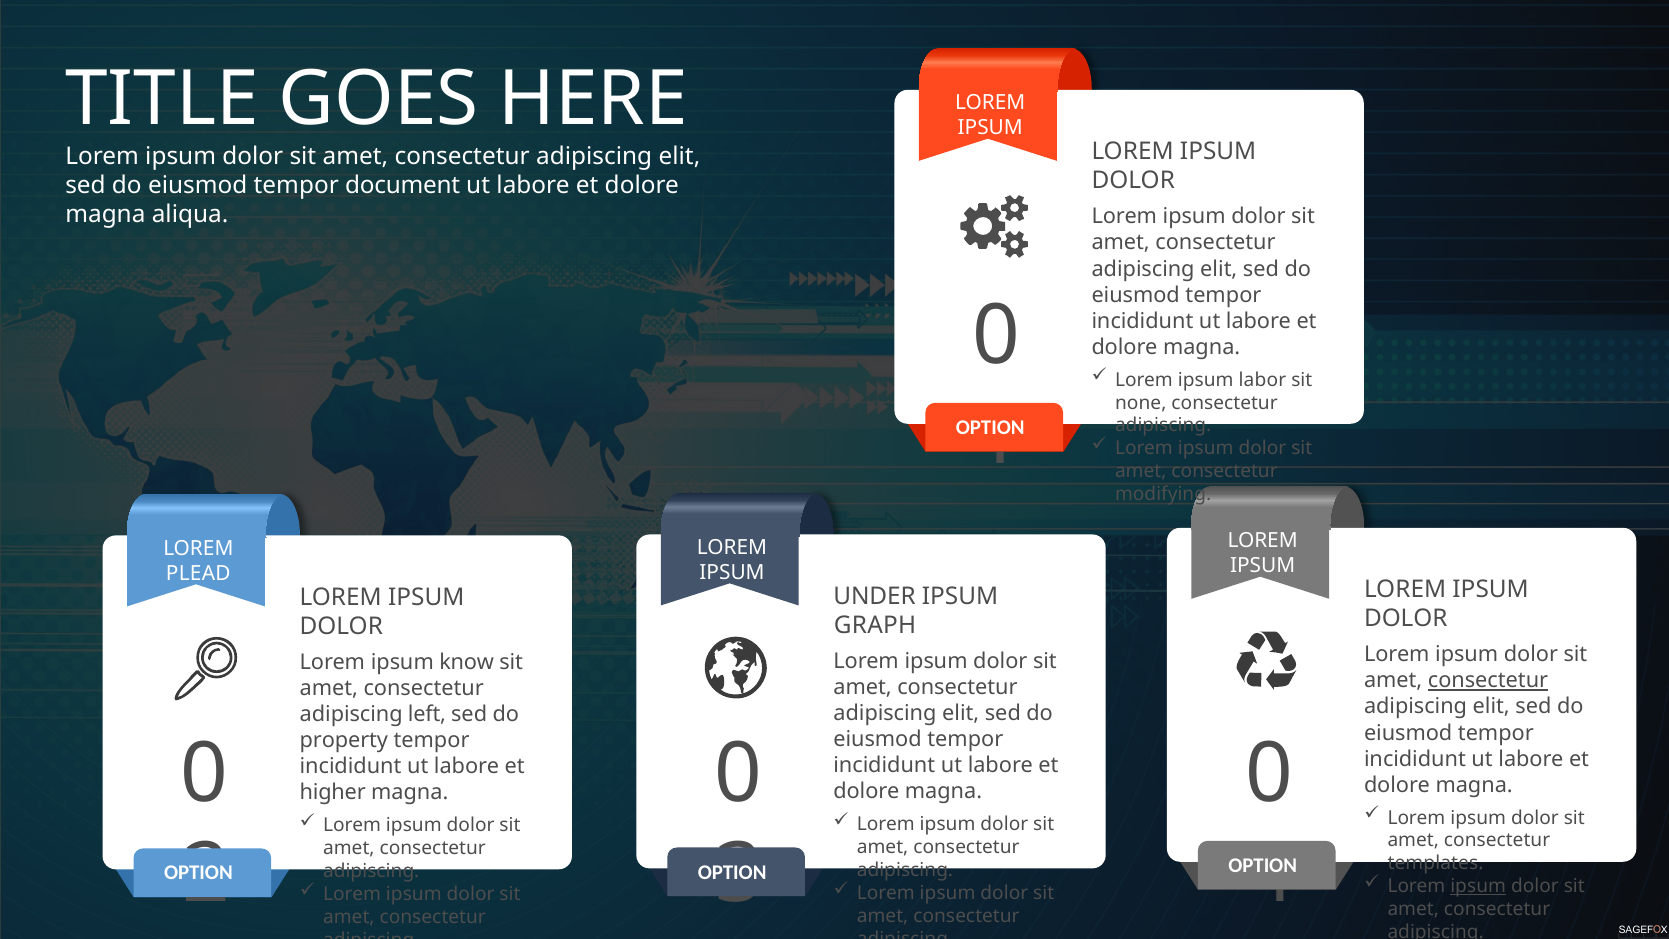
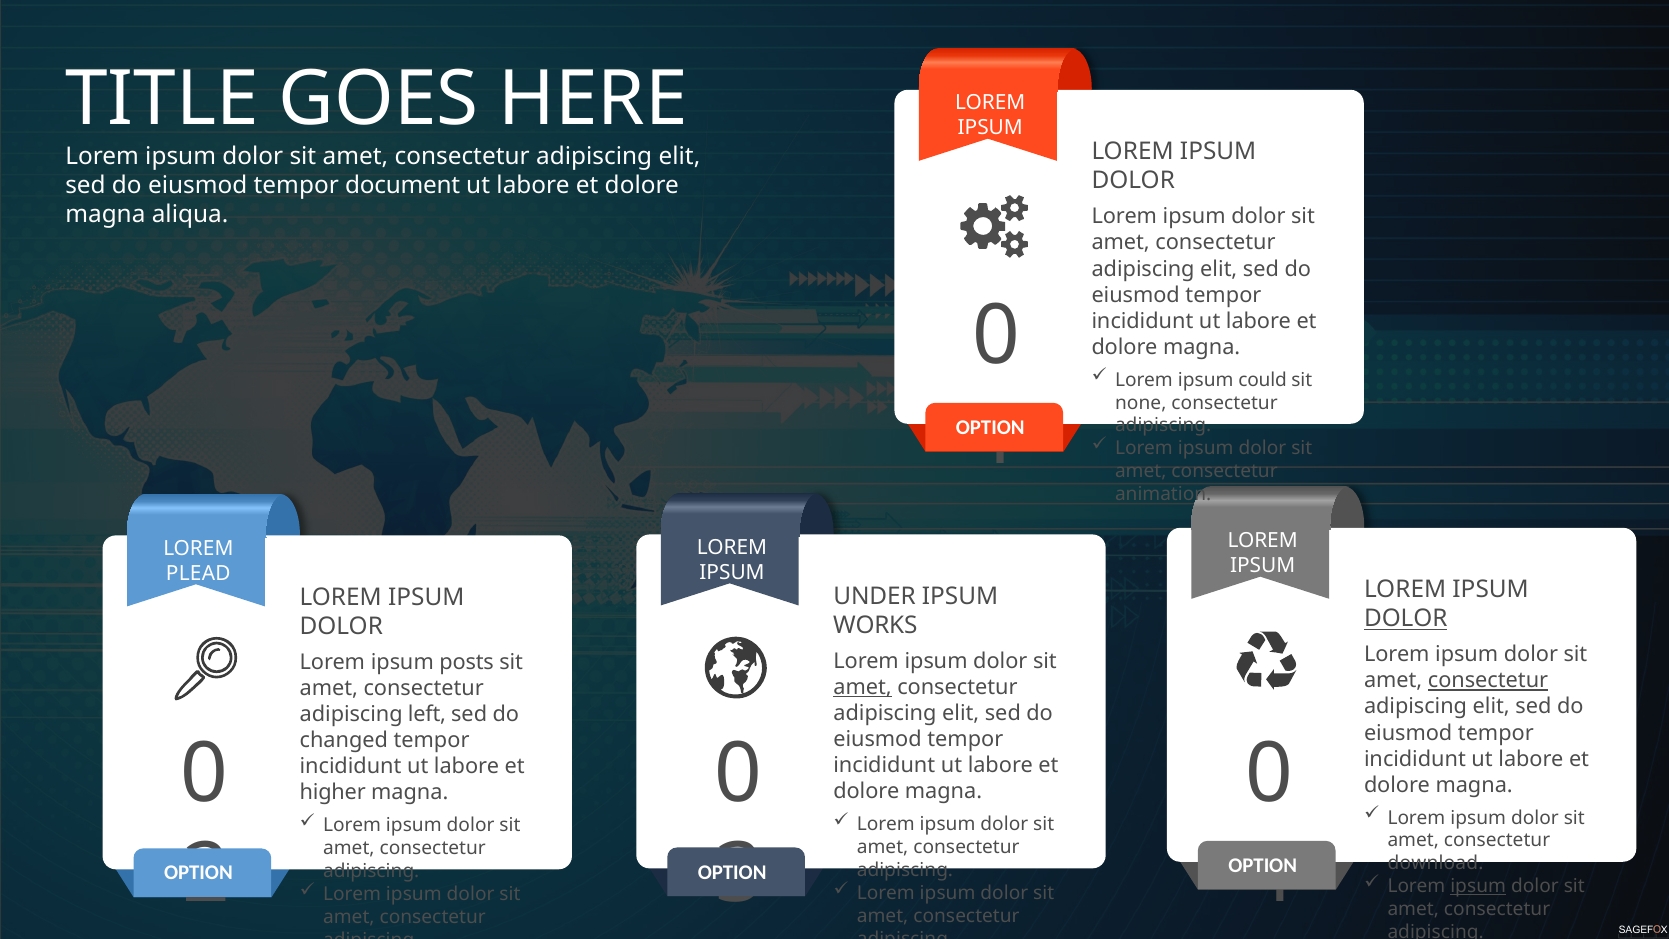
labor: labor -> could
modifying: modifying -> animation
DOLOR at (1406, 619) underline: none -> present
GRAPH: GRAPH -> WORKS
know: know -> posts
amet at (863, 687) underline: none -> present
property: property -> changed
templates: templates -> download
